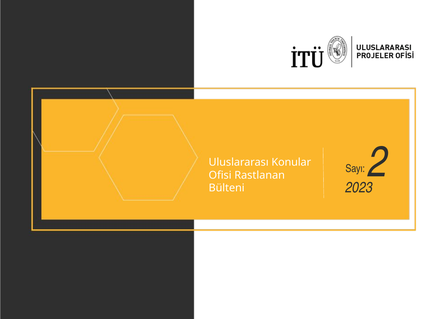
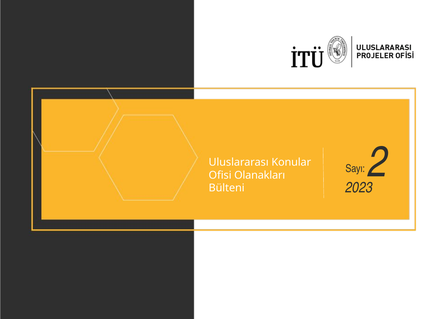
Rastlanan: Rastlanan -> Olanakları
